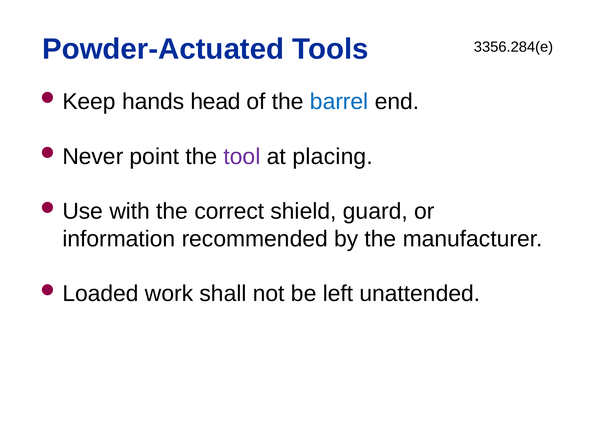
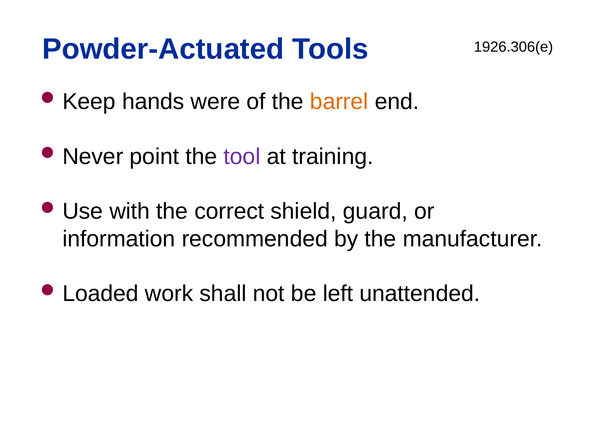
3356.284(e: 3356.284(e -> 1926.306(e
head: head -> were
barrel colour: blue -> orange
placing: placing -> training
